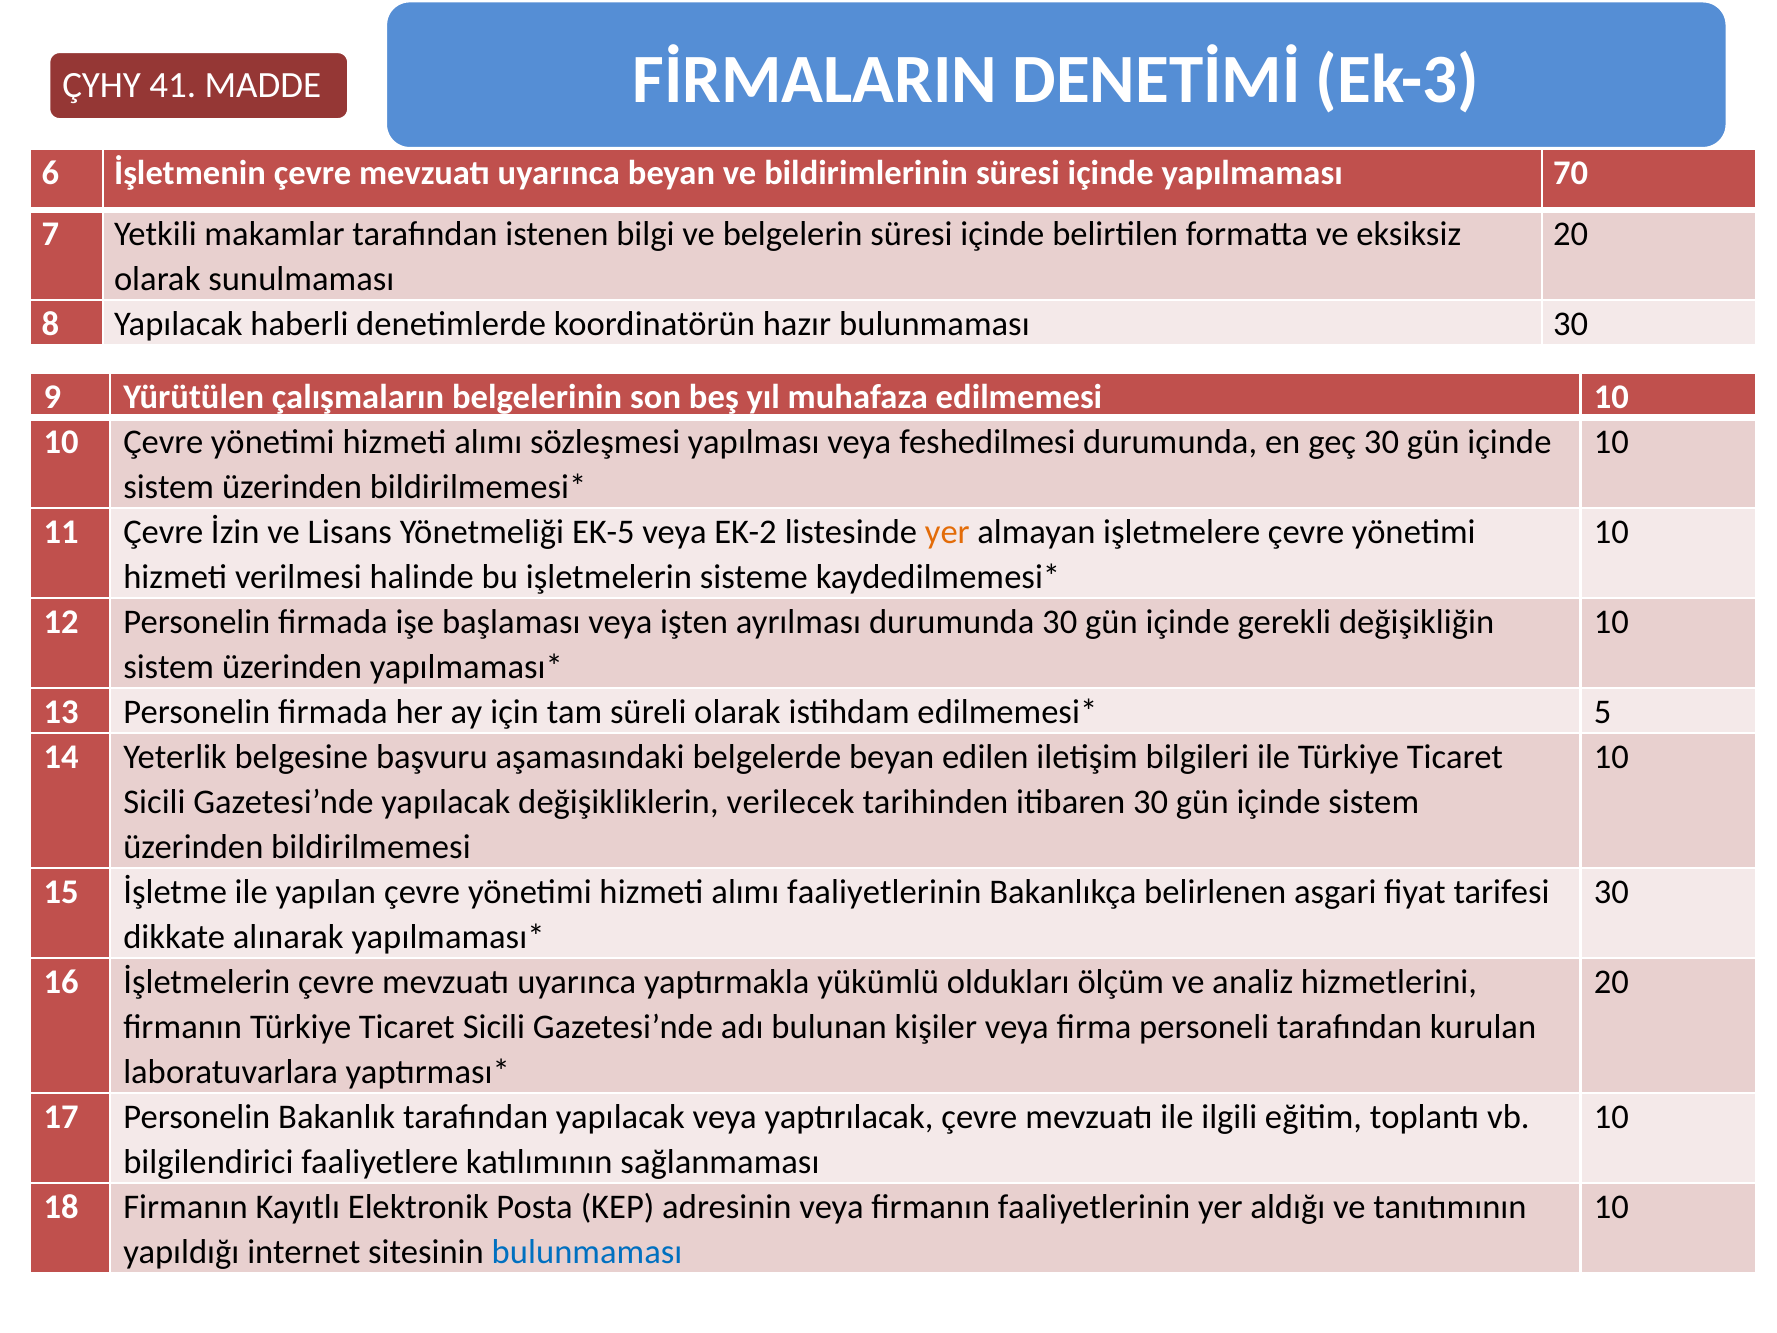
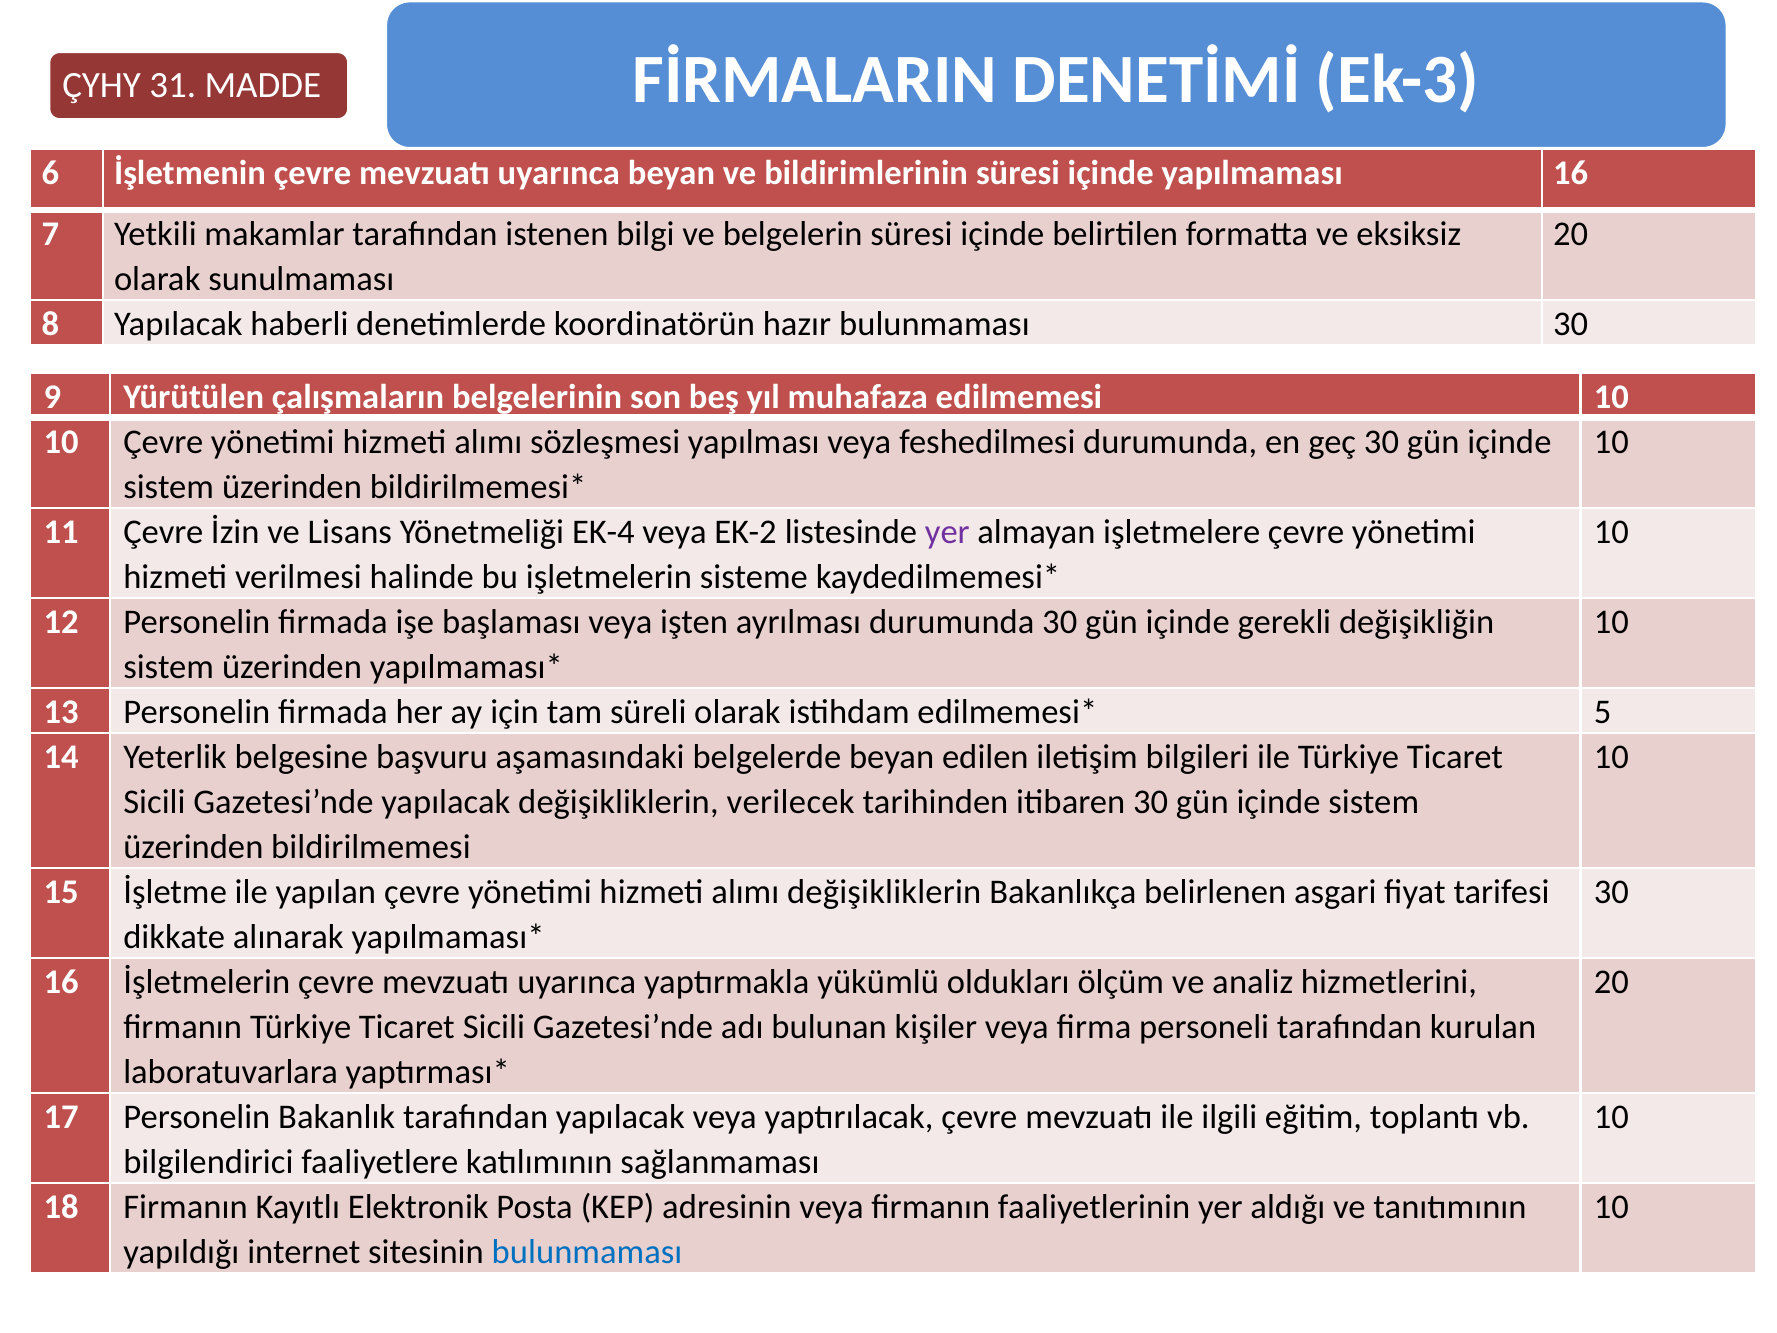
41: 41 -> 31
yapılmaması 70: 70 -> 16
EK-5: EK-5 -> EK-4
yer at (947, 532) colour: orange -> purple
alımı faaliyetlerinin: faaliyetlerinin -> değişikliklerin
